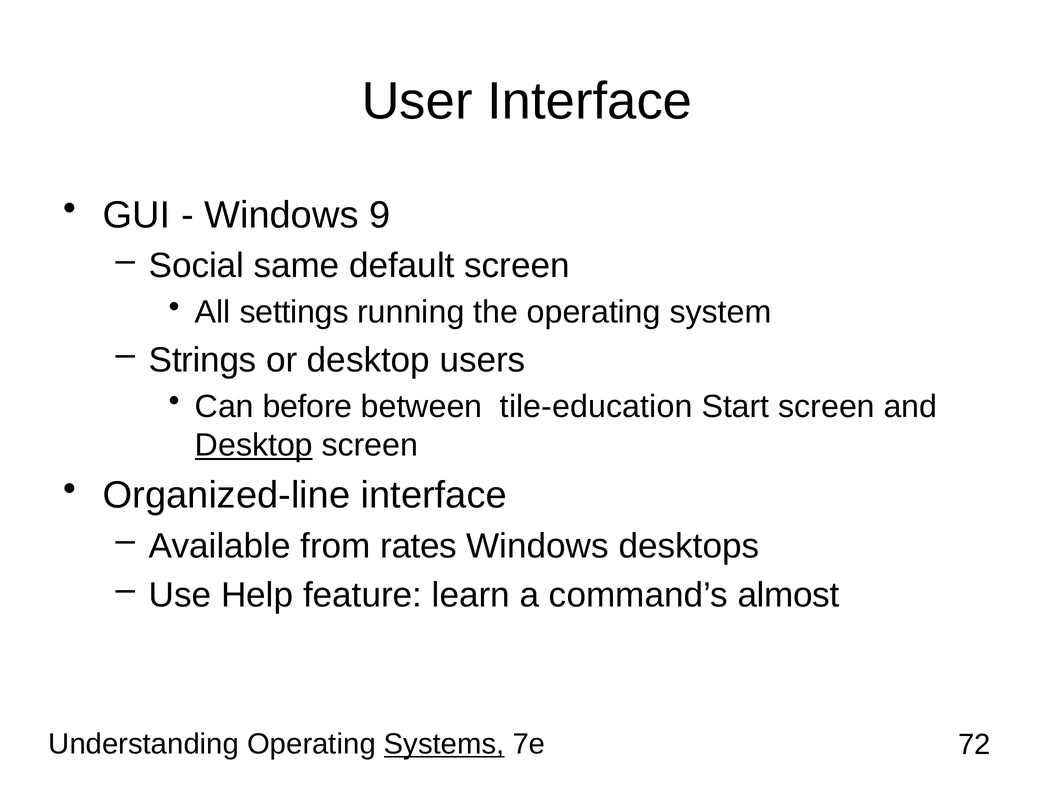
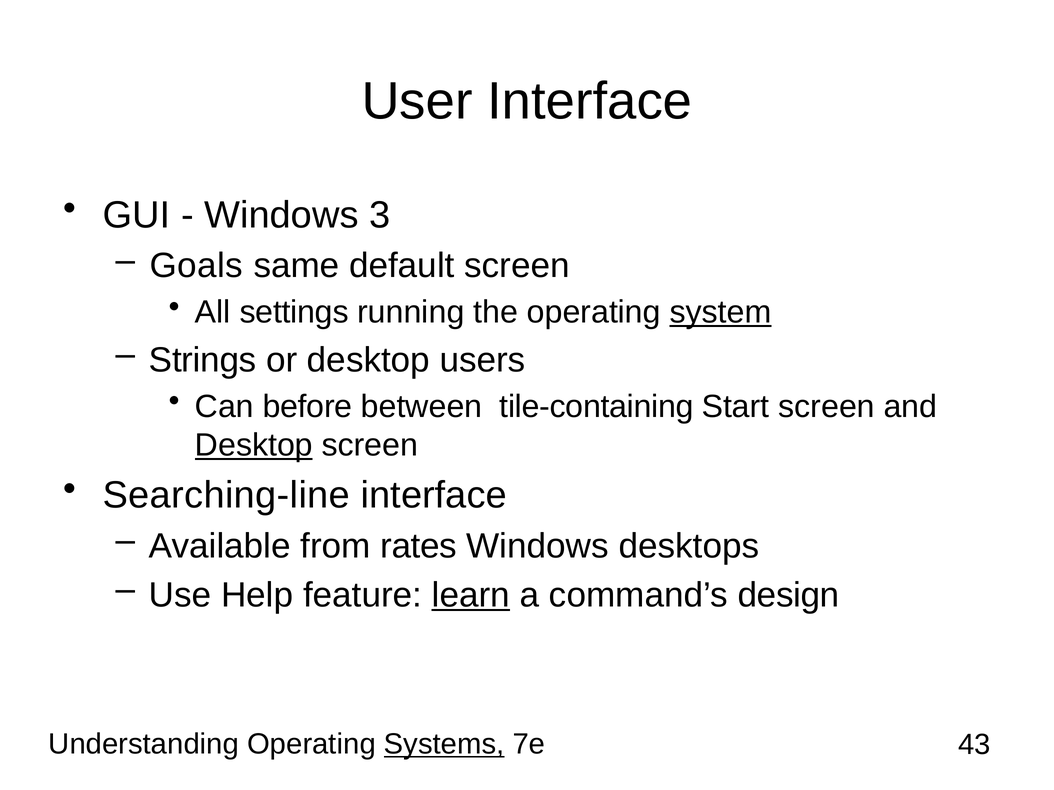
9: 9 -> 3
Social: Social -> Goals
system underline: none -> present
tile-education: tile-education -> tile-containing
Organized-line: Organized-line -> Searching-line
learn underline: none -> present
almost: almost -> design
72: 72 -> 43
